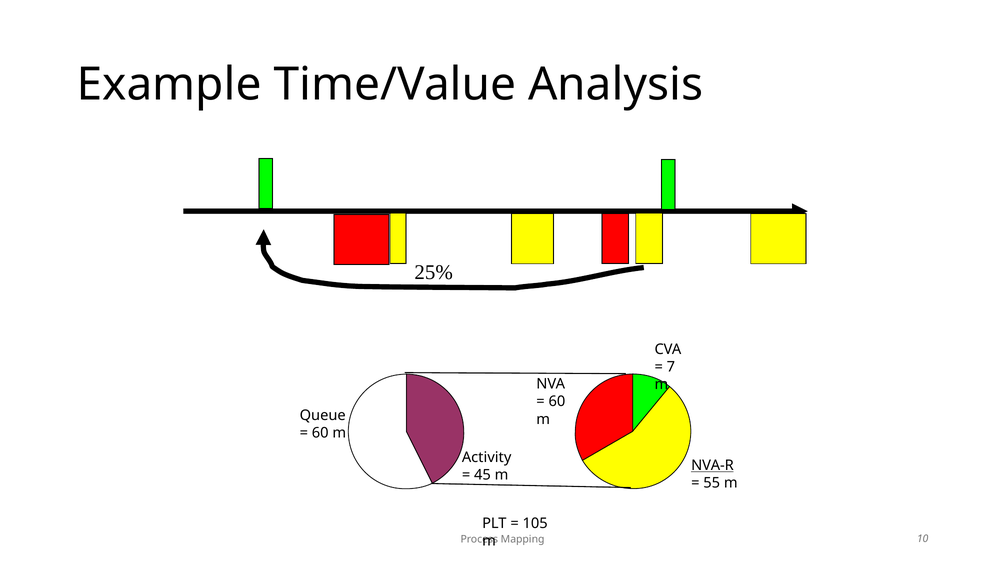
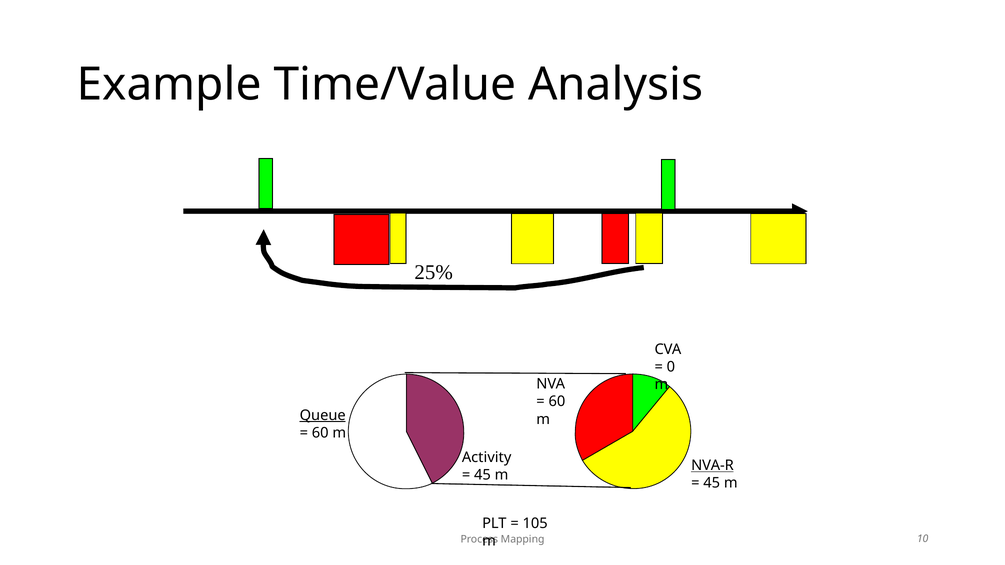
7: 7 -> 0
Queue underline: none -> present
55 at (712, 483): 55 -> 45
